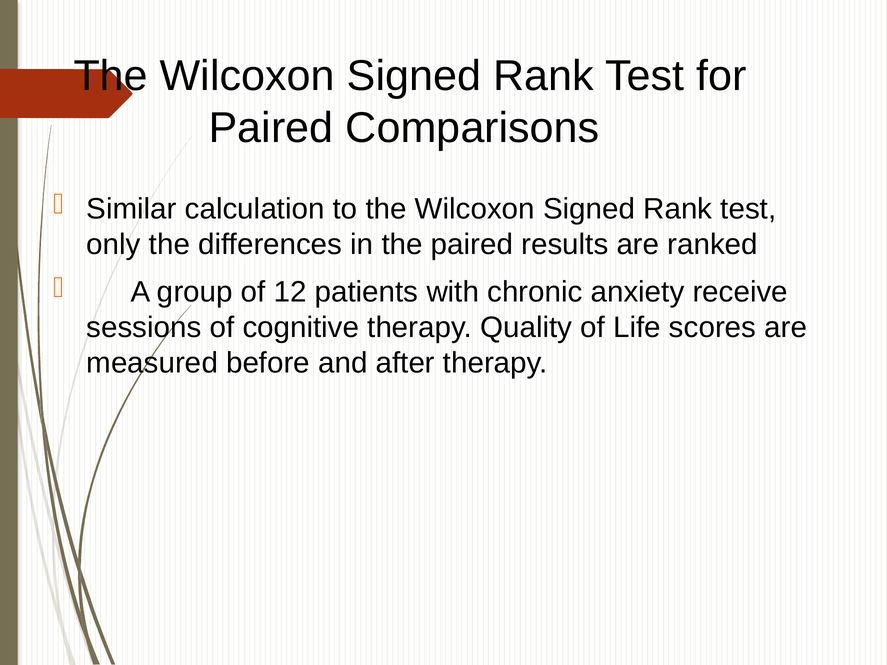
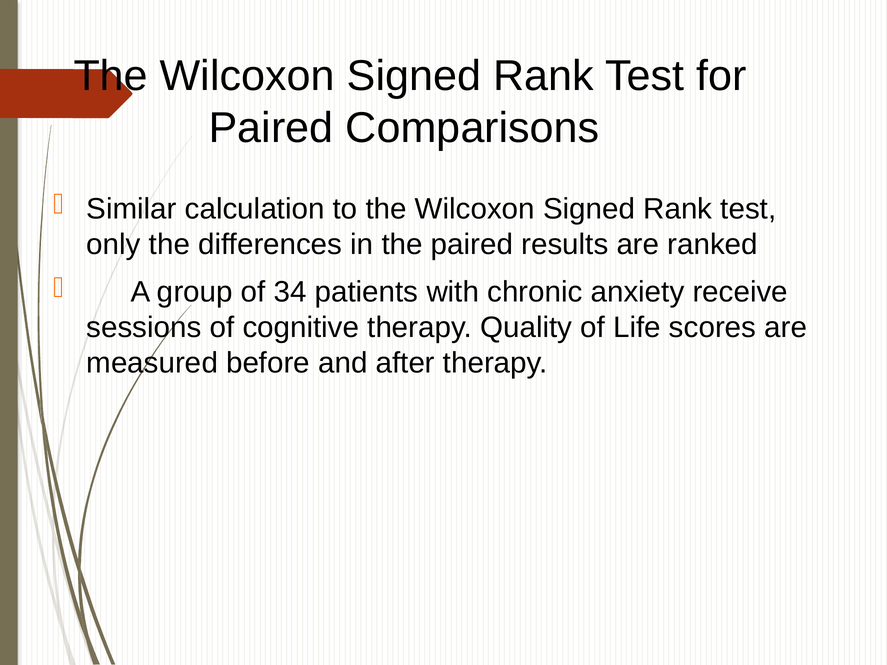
12: 12 -> 34
